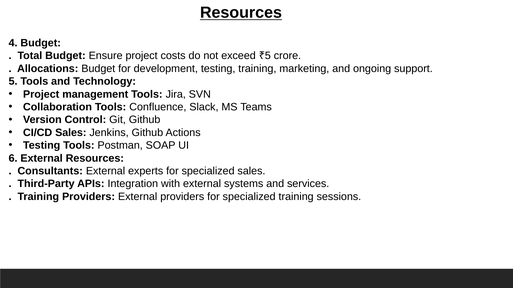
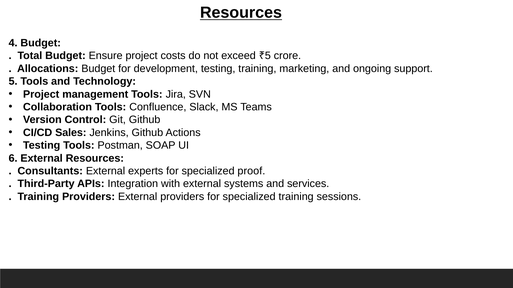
specialized sales: sales -> proof
